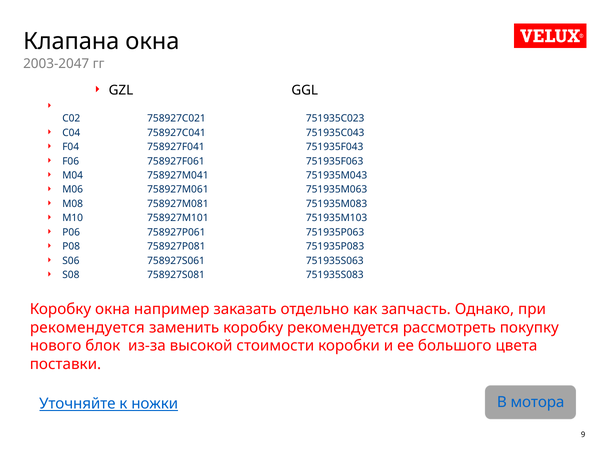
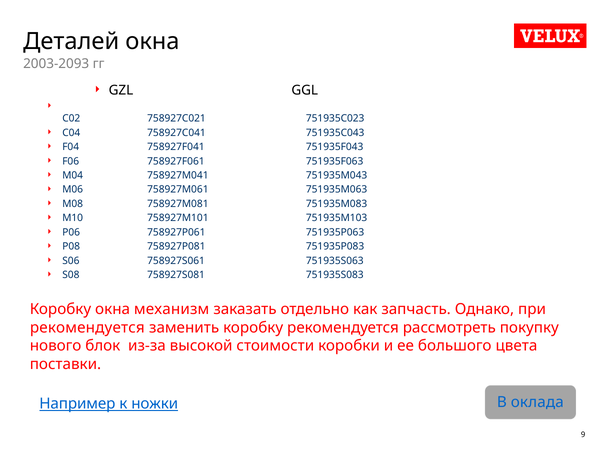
Клапана: Клапана -> Деталей
2003-2047: 2003-2047 -> 2003-2093
например: например -> механизм
мотора: мотора -> оклада
Уточняйте: Уточняйте -> Например
